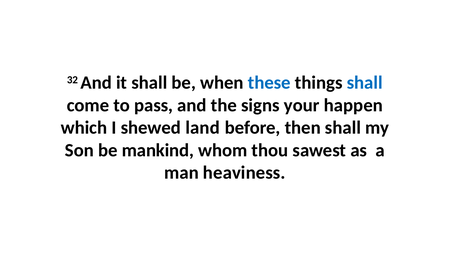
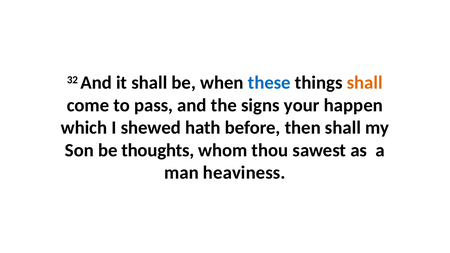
shall at (365, 83) colour: blue -> orange
land: land -> hath
mankind: mankind -> thoughts
